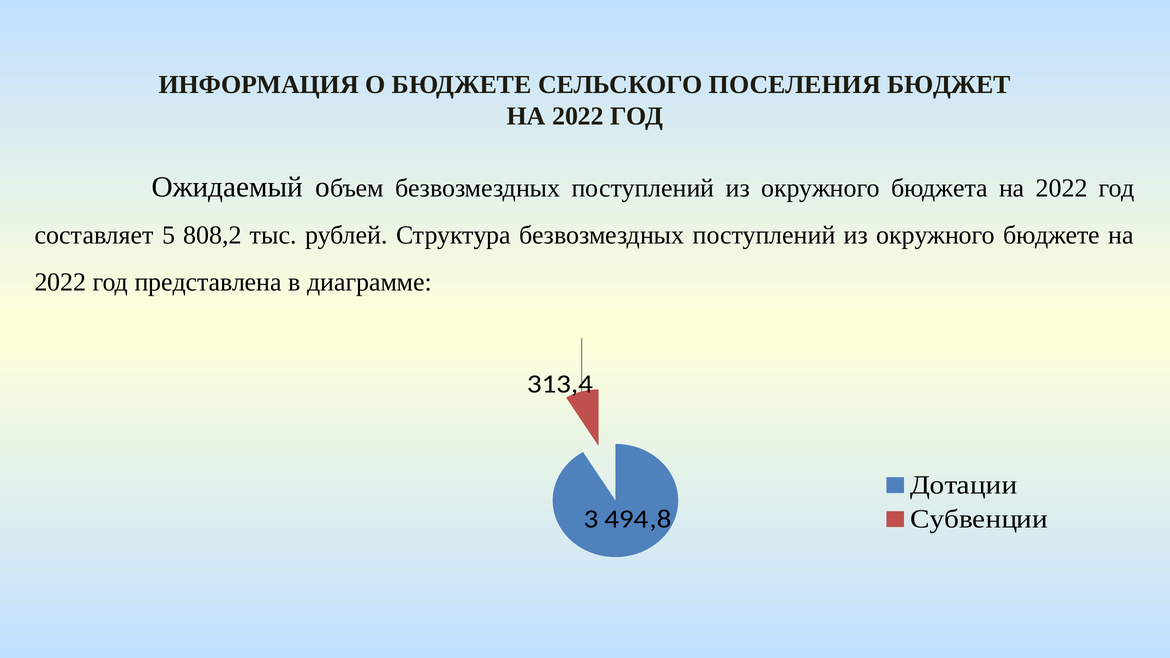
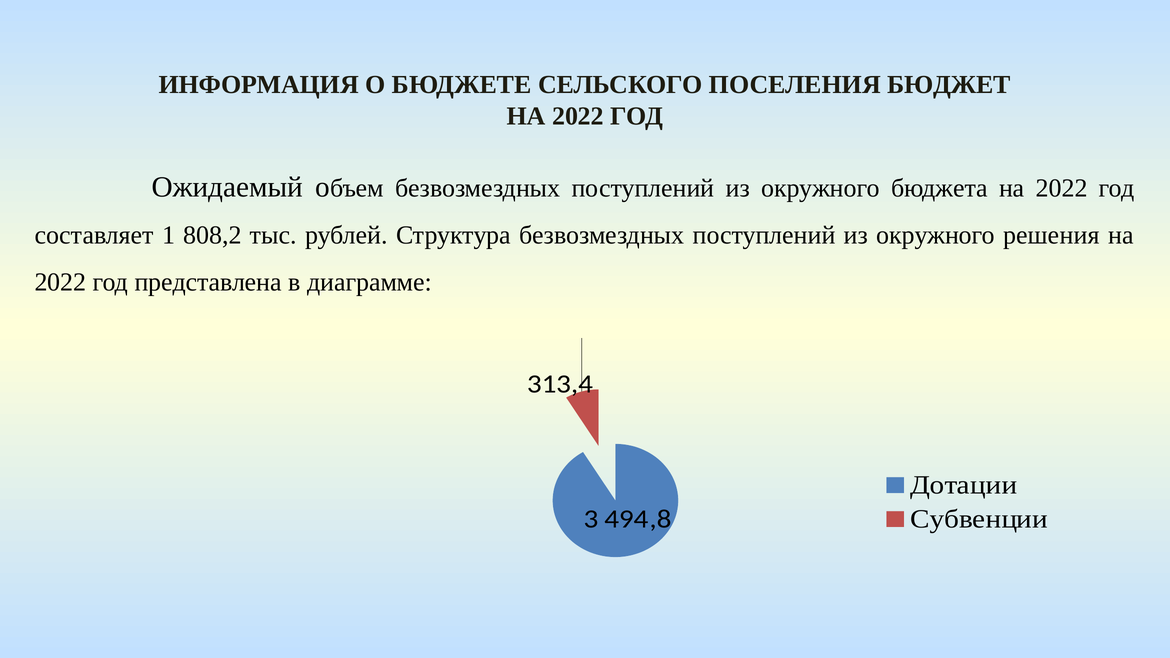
5: 5 -> 1
окружного бюджете: бюджете -> решения
